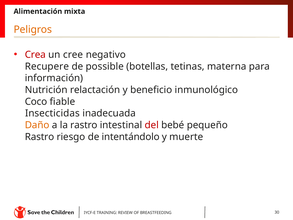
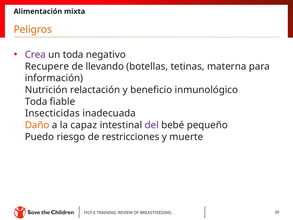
Crea colour: red -> purple
un cree: cree -> toda
possible: possible -> llevando
Coco at (36, 101): Coco -> Toda
la rastro: rastro -> capaz
del colour: red -> purple
Rastro at (39, 137): Rastro -> Puedo
intentándolo: intentándolo -> restricciones
